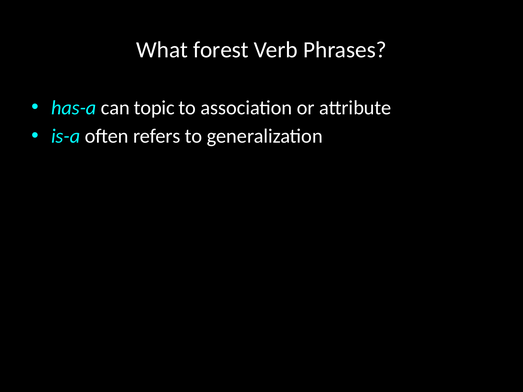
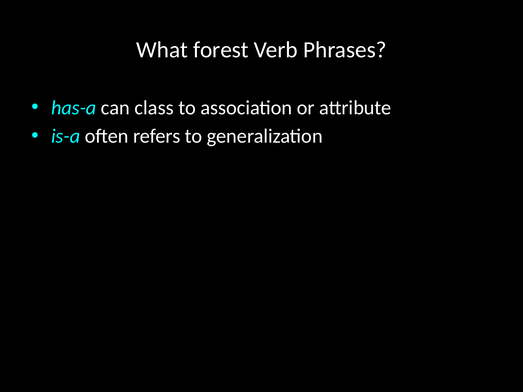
topic: topic -> class
